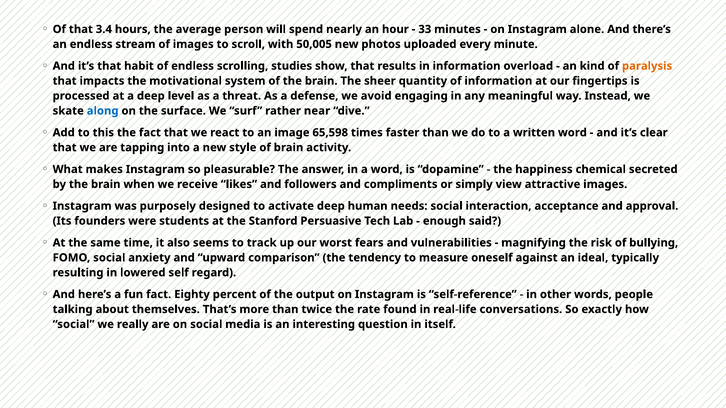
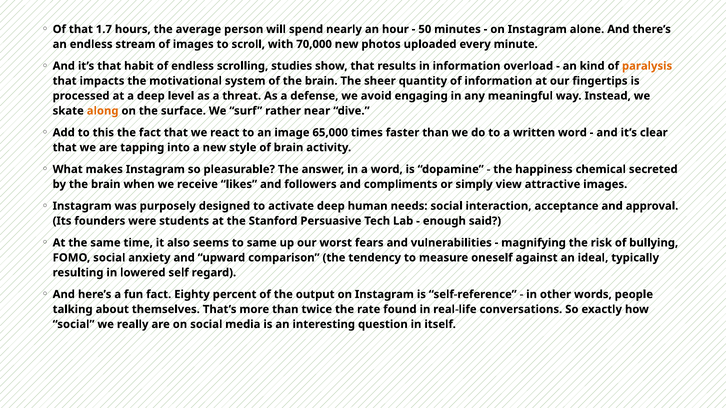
3.4: 3.4 -> 1.7
33: 33 -> 50
50,005: 50,005 -> 70,000
along colour: blue -> orange
65,598: 65,598 -> 65,000
to track: track -> same
